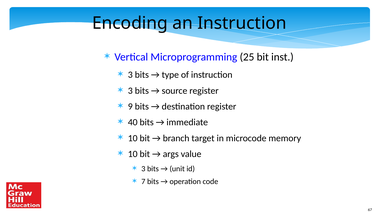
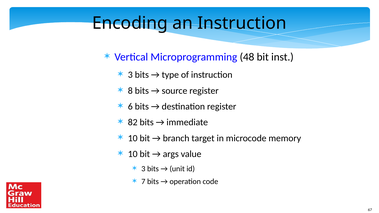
25: 25 -> 48
3 at (130, 91): 3 -> 8
9: 9 -> 6
40: 40 -> 82
